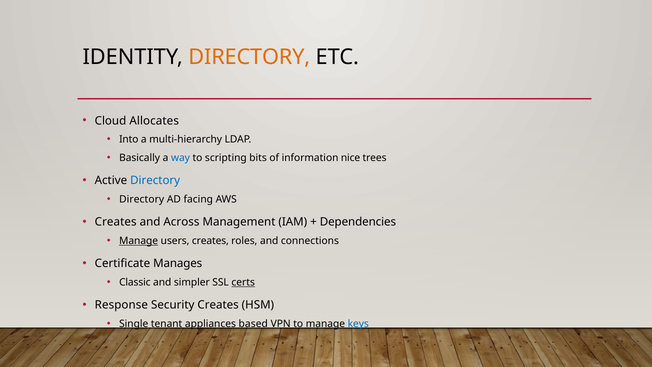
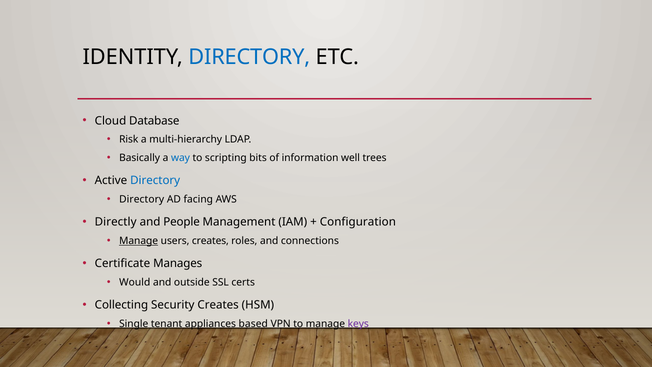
DIRECTORY at (249, 57) colour: orange -> blue
Allocates: Allocates -> Database
Into: Into -> Risk
nice: nice -> well
Creates at (116, 222): Creates -> Directly
Across: Across -> People
Dependencies: Dependencies -> Configuration
Classic: Classic -> Would
simpler: simpler -> outside
certs underline: present -> none
Response: Response -> Collecting
keys colour: blue -> purple
